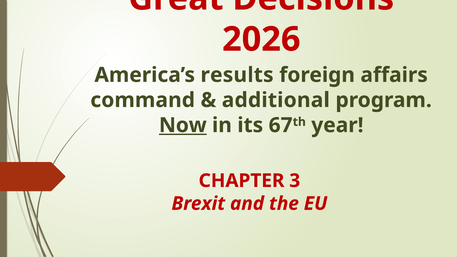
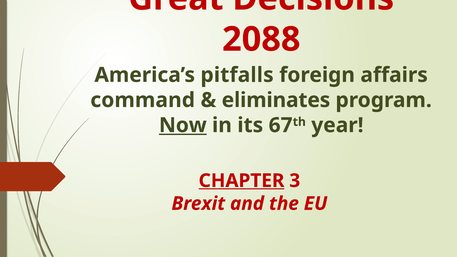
2026: 2026 -> 2088
results: results -> pitfalls
additional: additional -> eliminates
CHAPTER underline: none -> present
